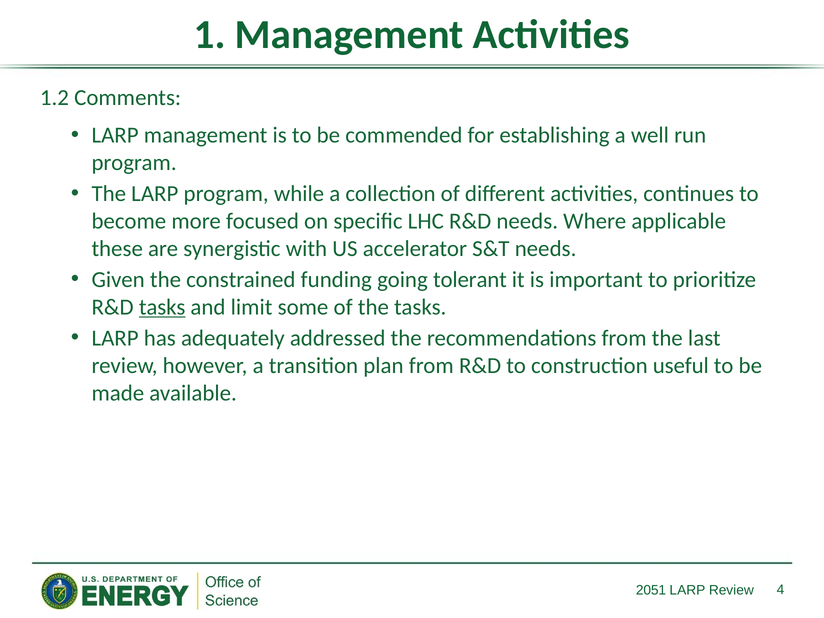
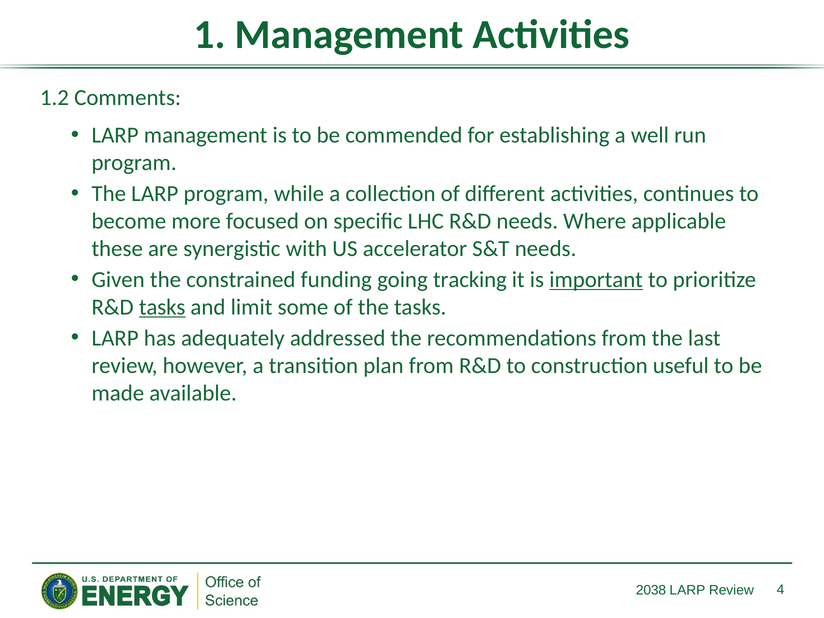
tolerant: tolerant -> tracking
important underline: none -> present
2051: 2051 -> 2038
